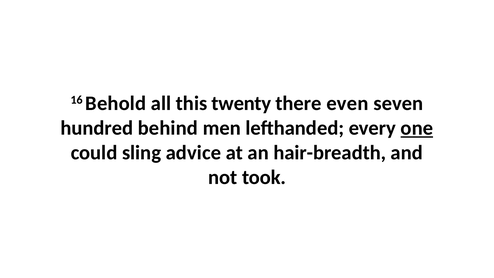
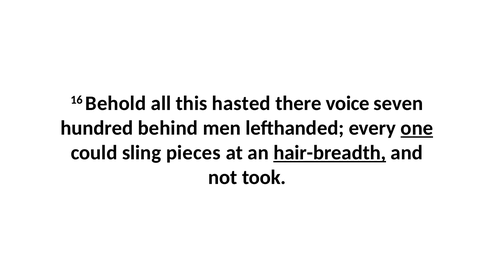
twenty: twenty -> hasted
even: even -> voice
advice: advice -> pieces
hair-breadth underline: none -> present
